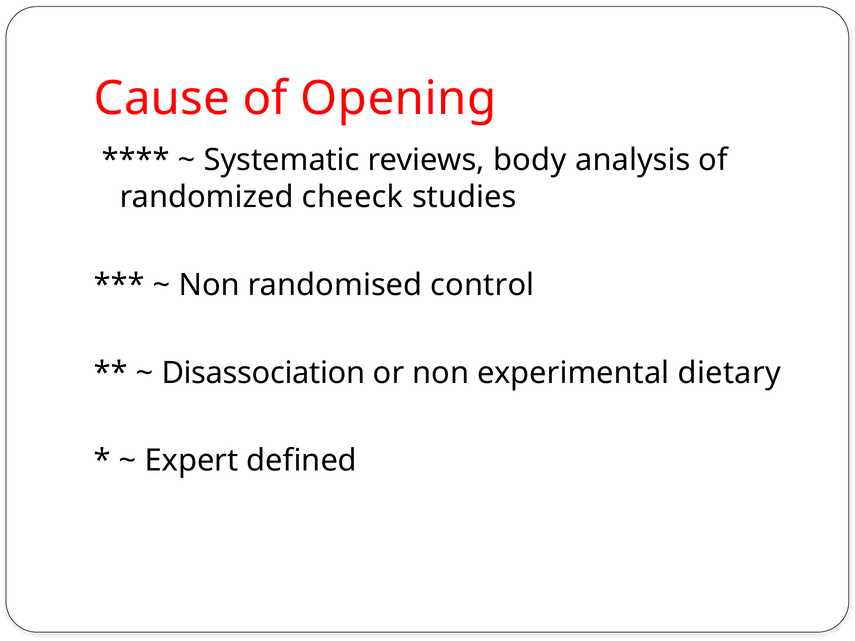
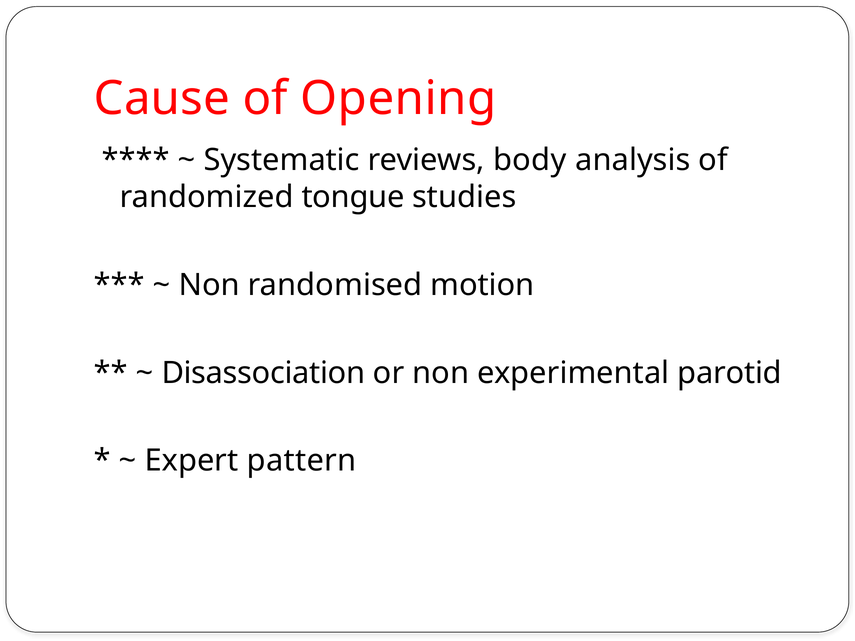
cheeck: cheeck -> tongue
control: control -> motion
dietary: dietary -> parotid
defined: defined -> pattern
